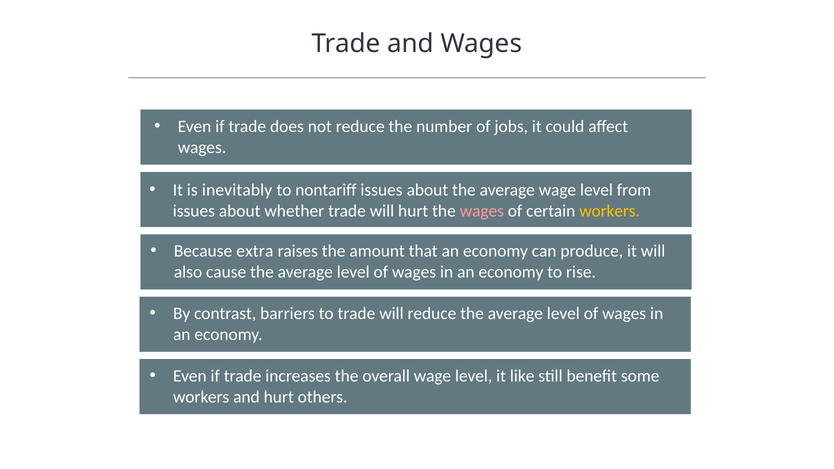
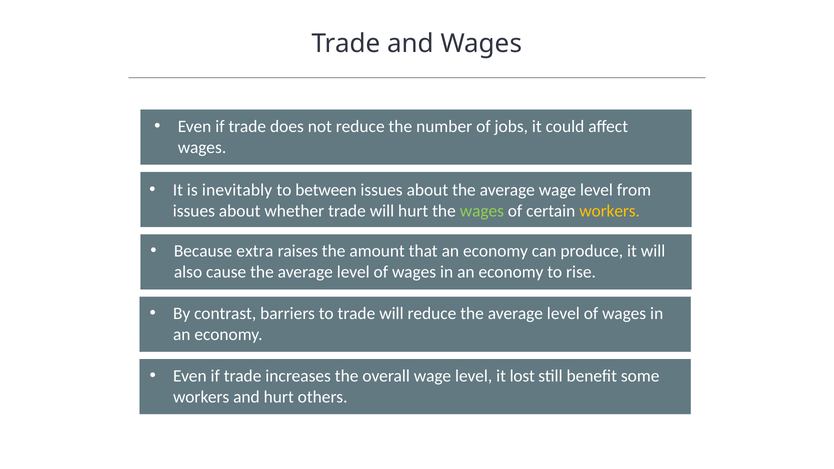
nontariff: nontariff -> between
wages at (482, 211) colour: pink -> light green
like: like -> lost
